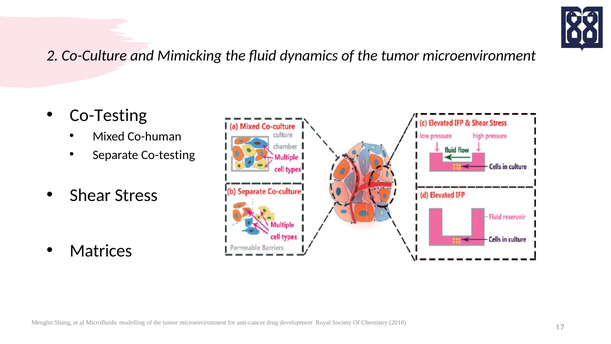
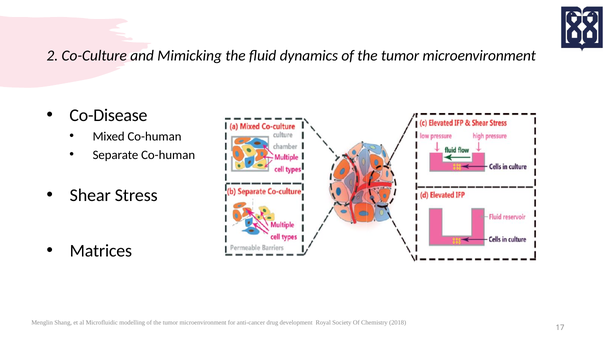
Co-Testing at (108, 115): Co-Testing -> Co-Disease
Separate Co-testing: Co-testing -> Co-human
